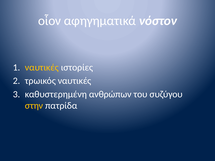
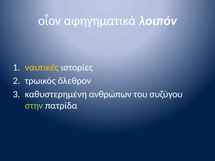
νόστον: νόστον -> λοιπόν
τρωικός ναυτικές: ναυτικές -> ὄλεθρον
στην colour: yellow -> light green
